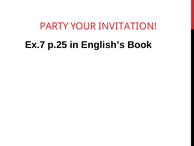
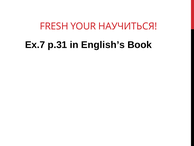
PARTY: PARTY -> FRESH
INVITATION: INVITATION -> НАУЧИТЬСЯ
p.25: p.25 -> p.31
